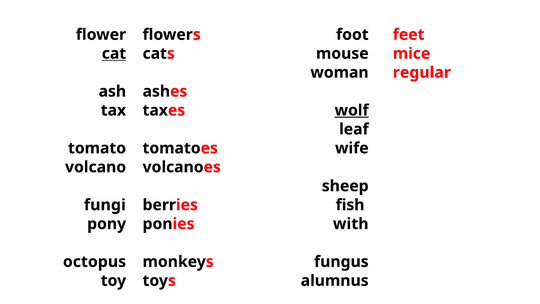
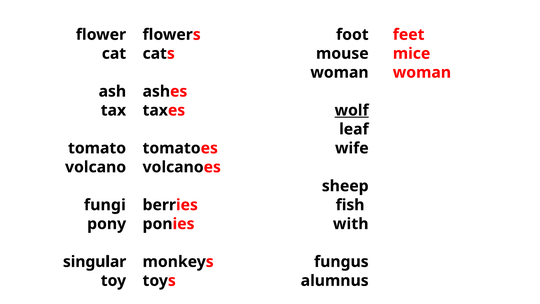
cat underline: present -> none
regular at (422, 72): regular -> woman
octopus: octopus -> singular
